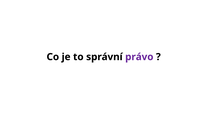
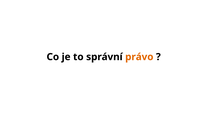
právo colour: purple -> orange
